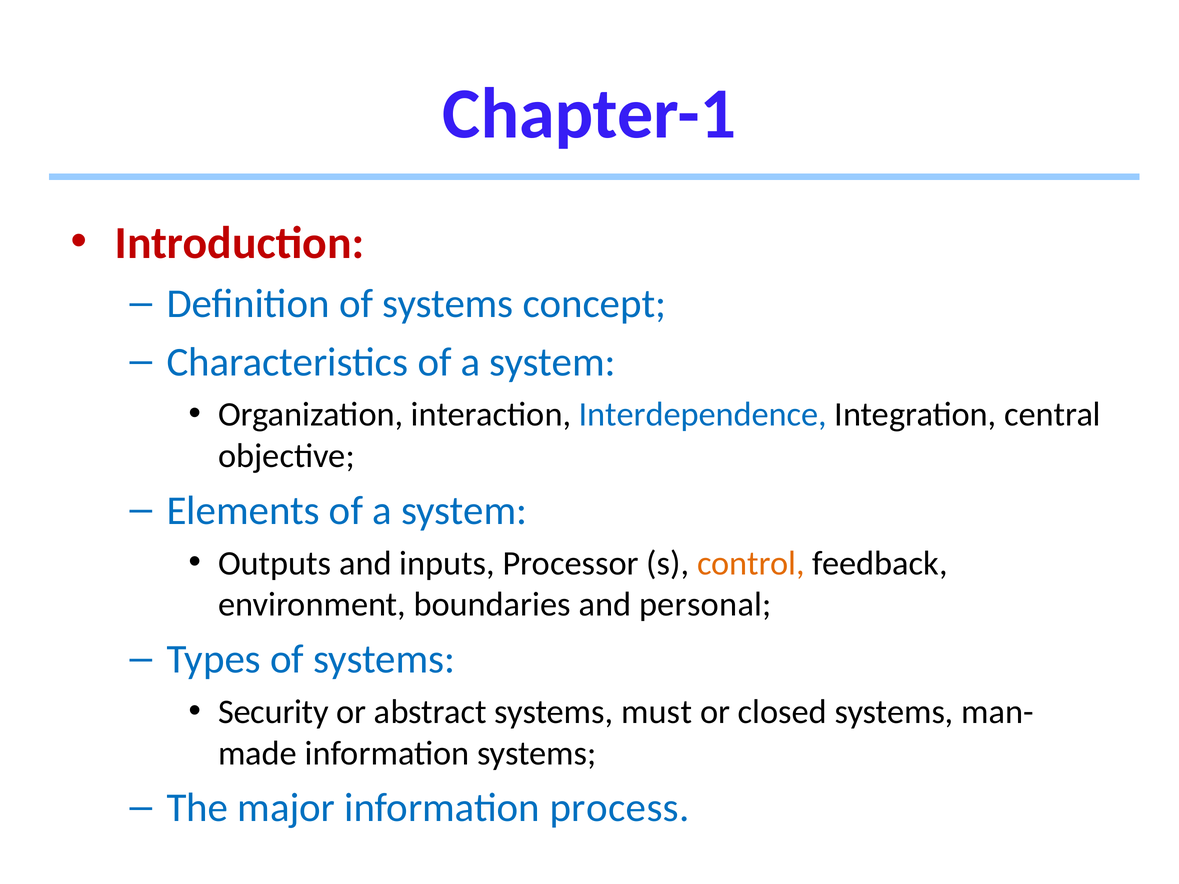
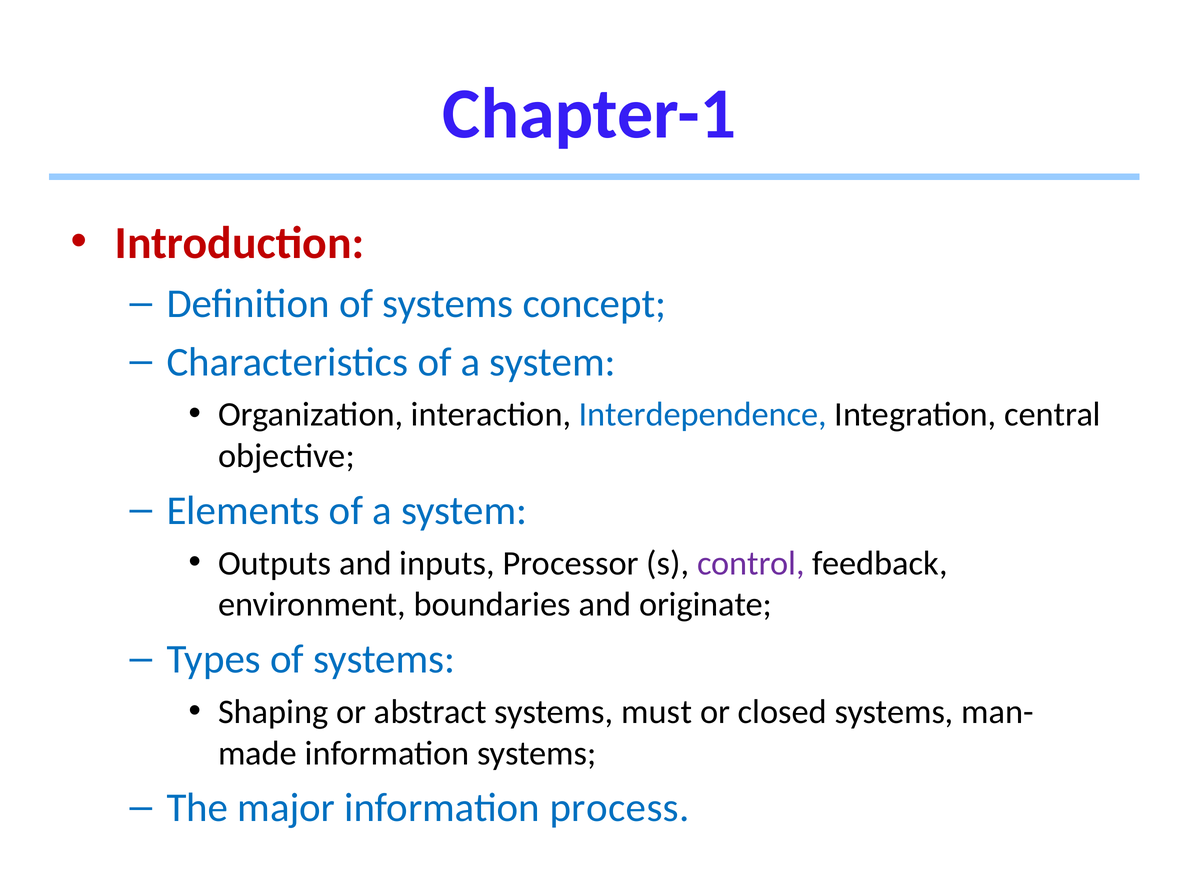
control colour: orange -> purple
personal: personal -> originate
Security: Security -> Shaping
